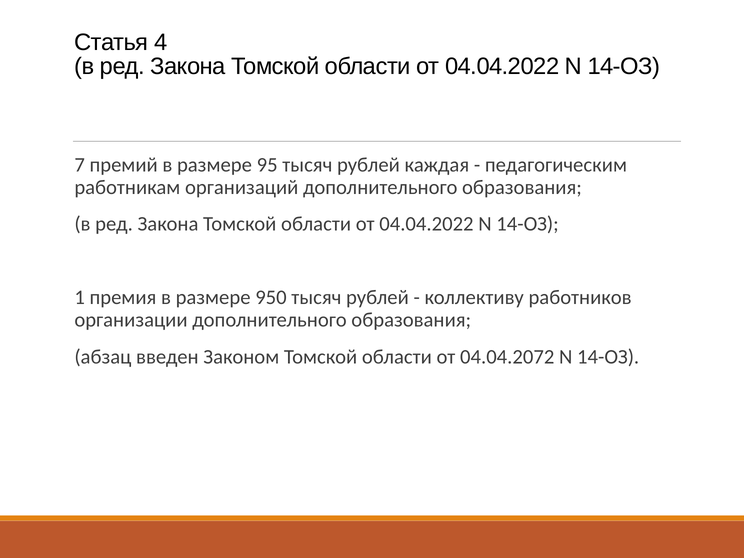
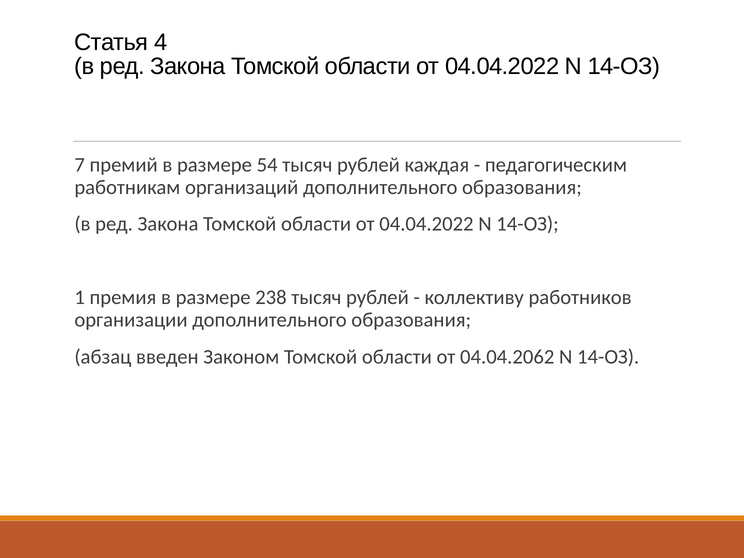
95: 95 -> 54
950: 950 -> 238
04.04.2072: 04.04.2072 -> 04.04.2062
